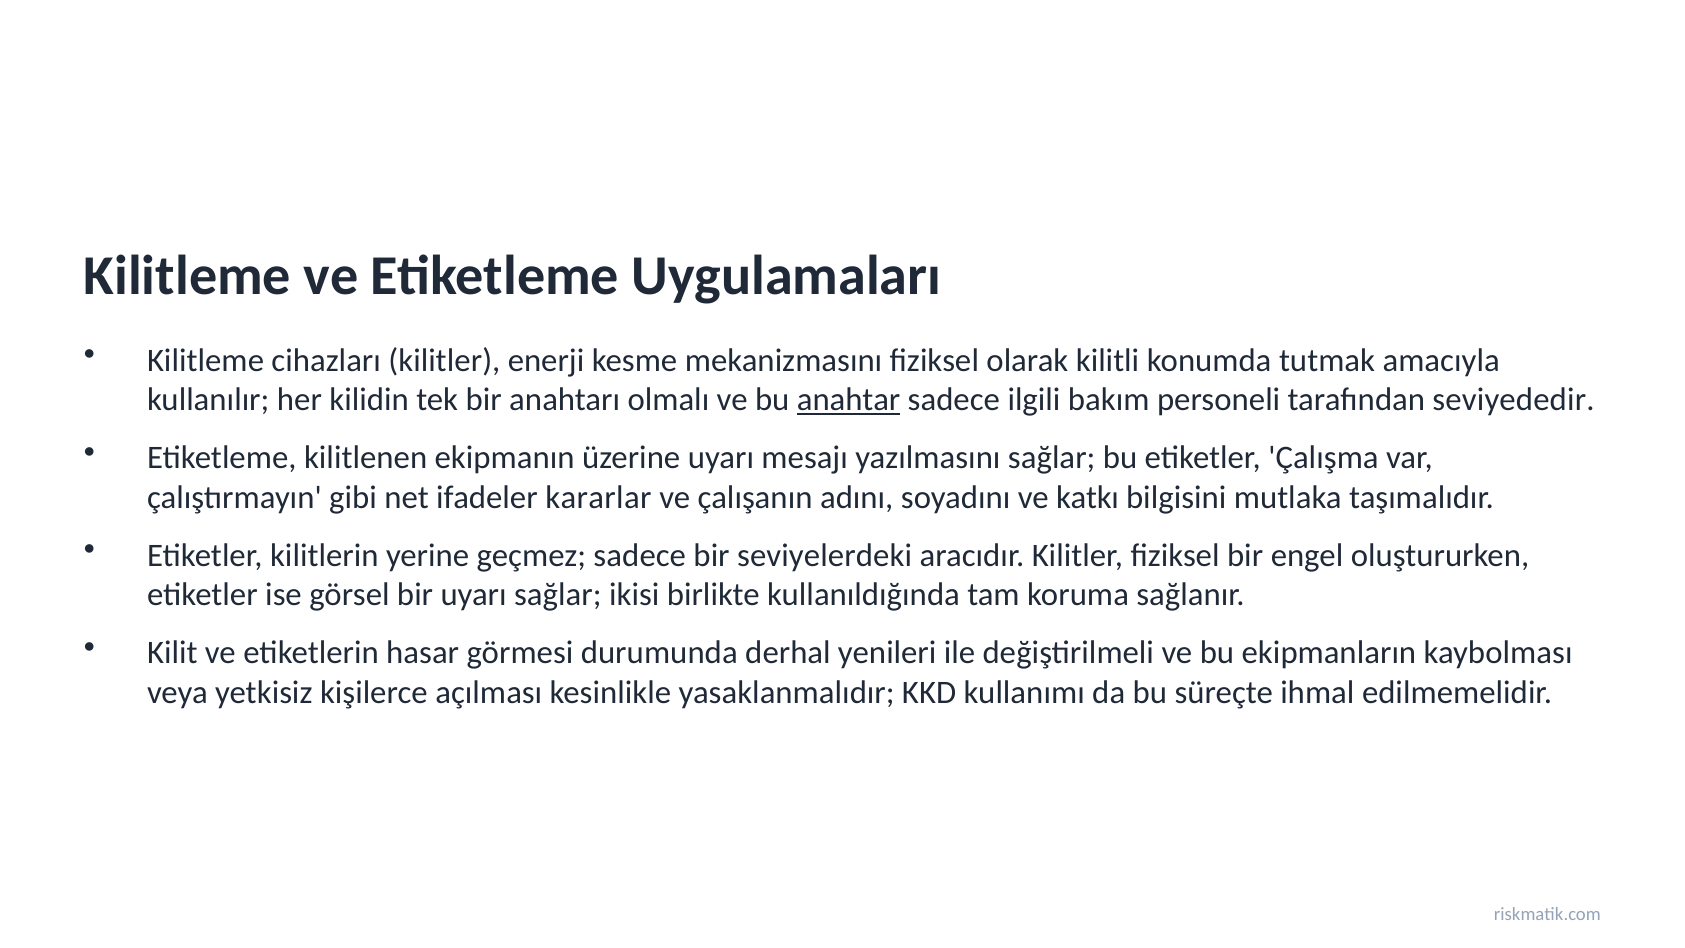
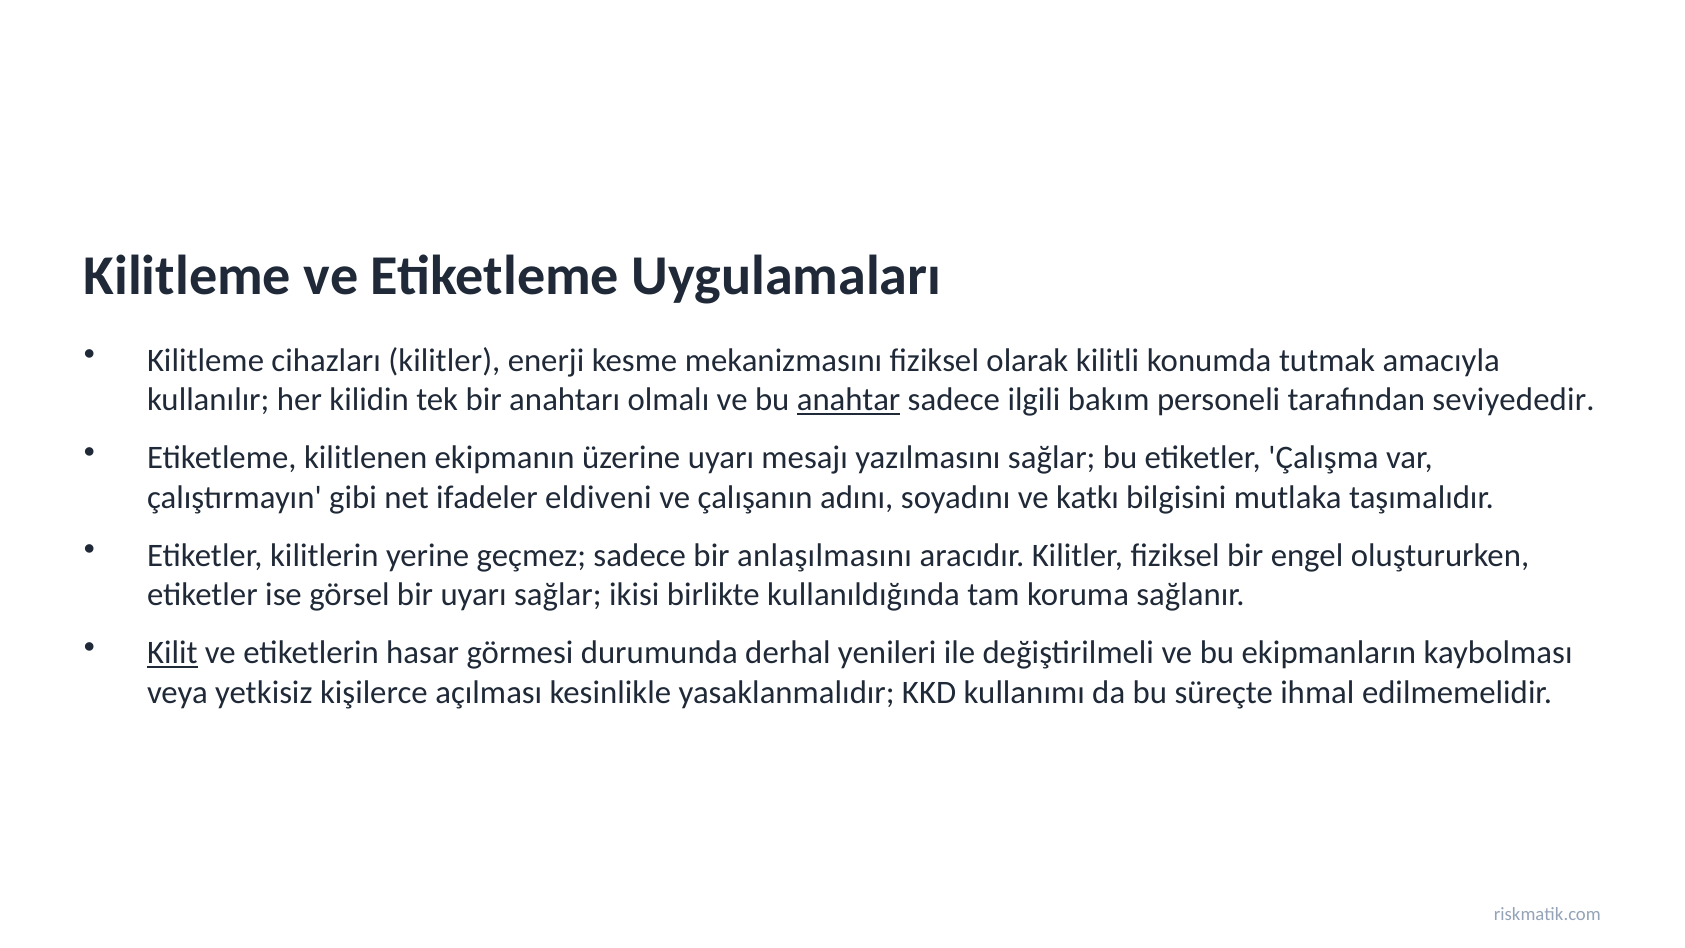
kararlar: kararlar -> eldiveni
seviyelerdeki: seviyelerdeki -> anlaşılmasını
Kilit underline: none -> present
